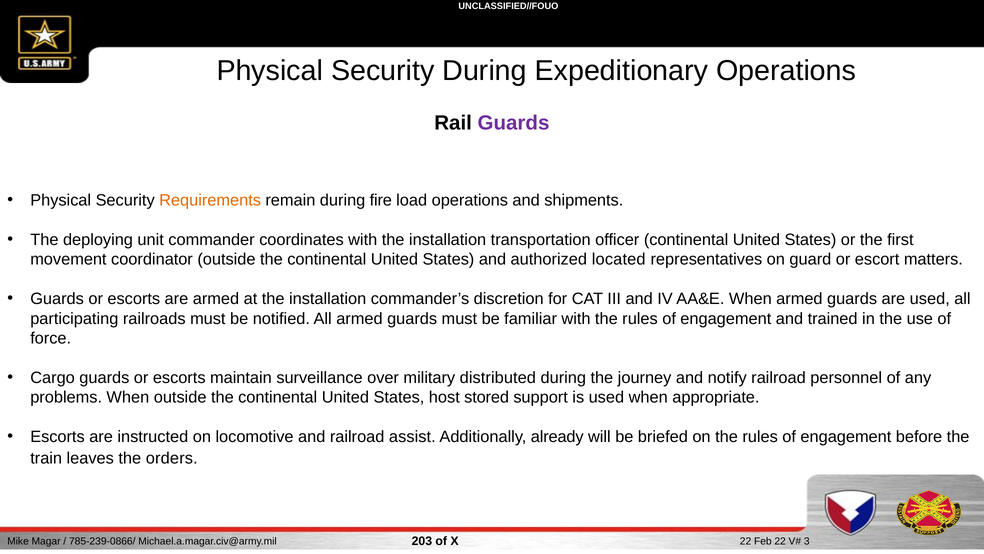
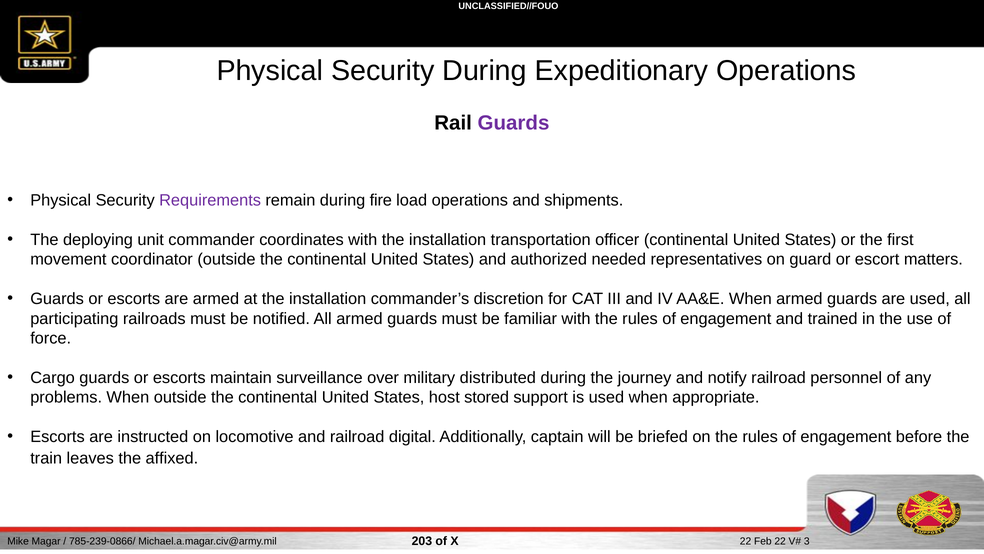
Requirements colour: orange -> purple
located: located -> needed
assist: assist -> digital
already: already -> captain
orders: orders -> affixed
